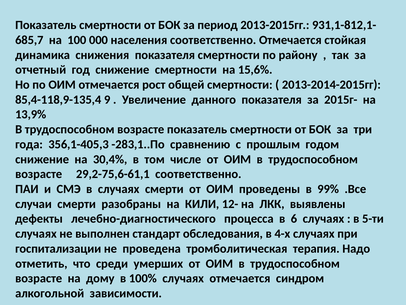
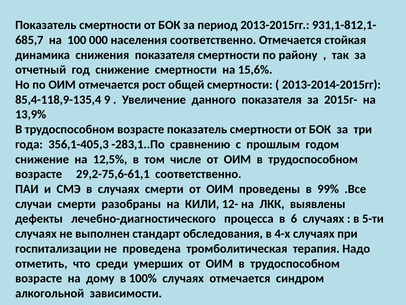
30,4%: 30,4% -> 12,5%
